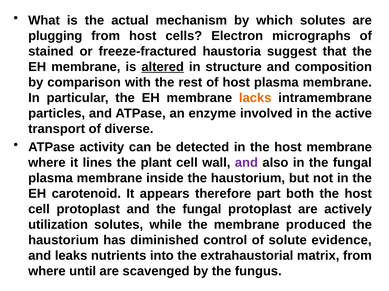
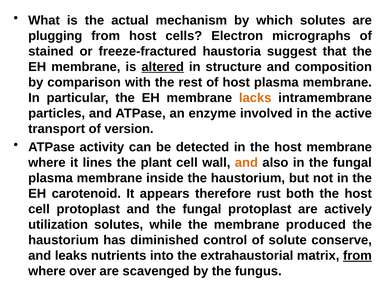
diverse: diverse -> version
and at (246, 163) colour: purple -> orange
part: part -> rust
evidence: evidence -> conserve
from at (357, 256) underline: none -> present
until: until -> over
